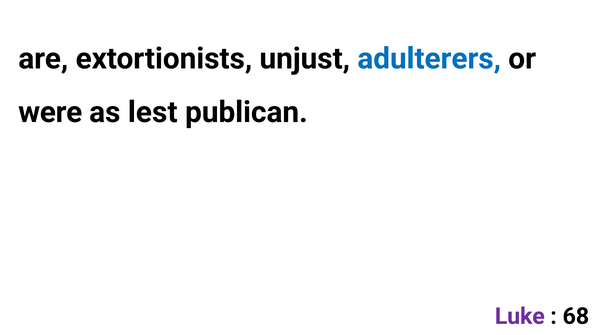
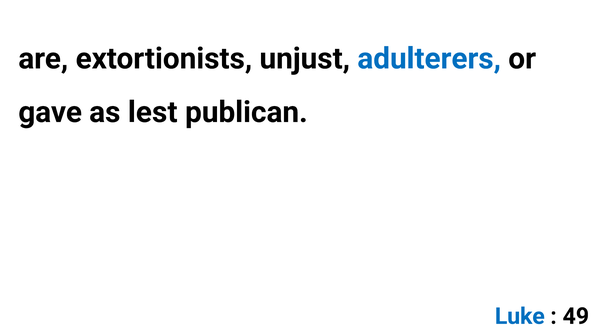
were: were -> gave
Luke colour: purple -> blue
68: 68 -> 49
